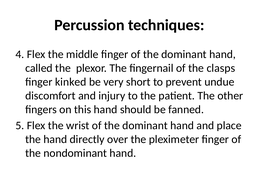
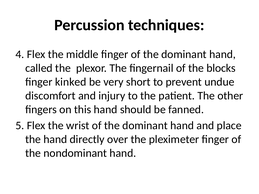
clasps: clasps -> blocks
